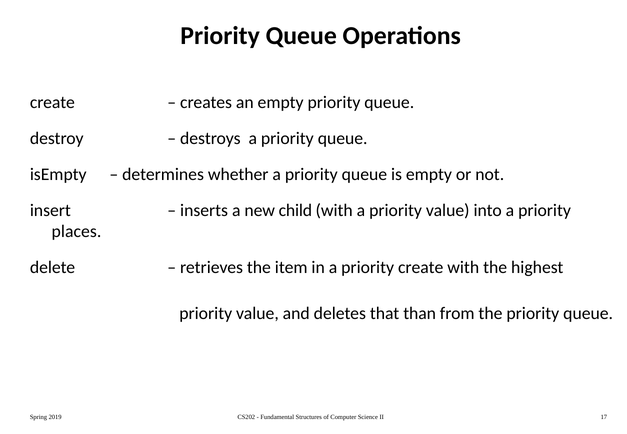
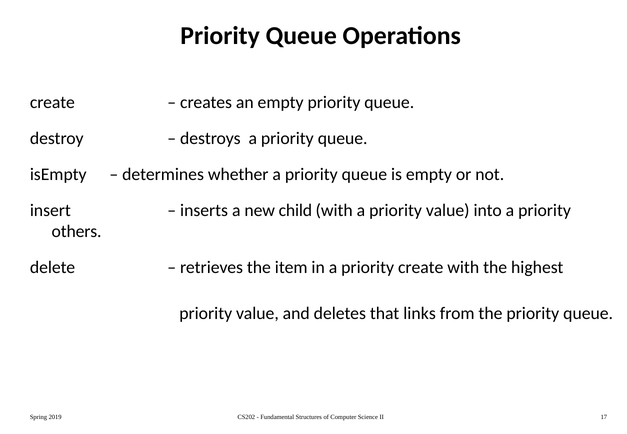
places: places -> others
than: than -> links
